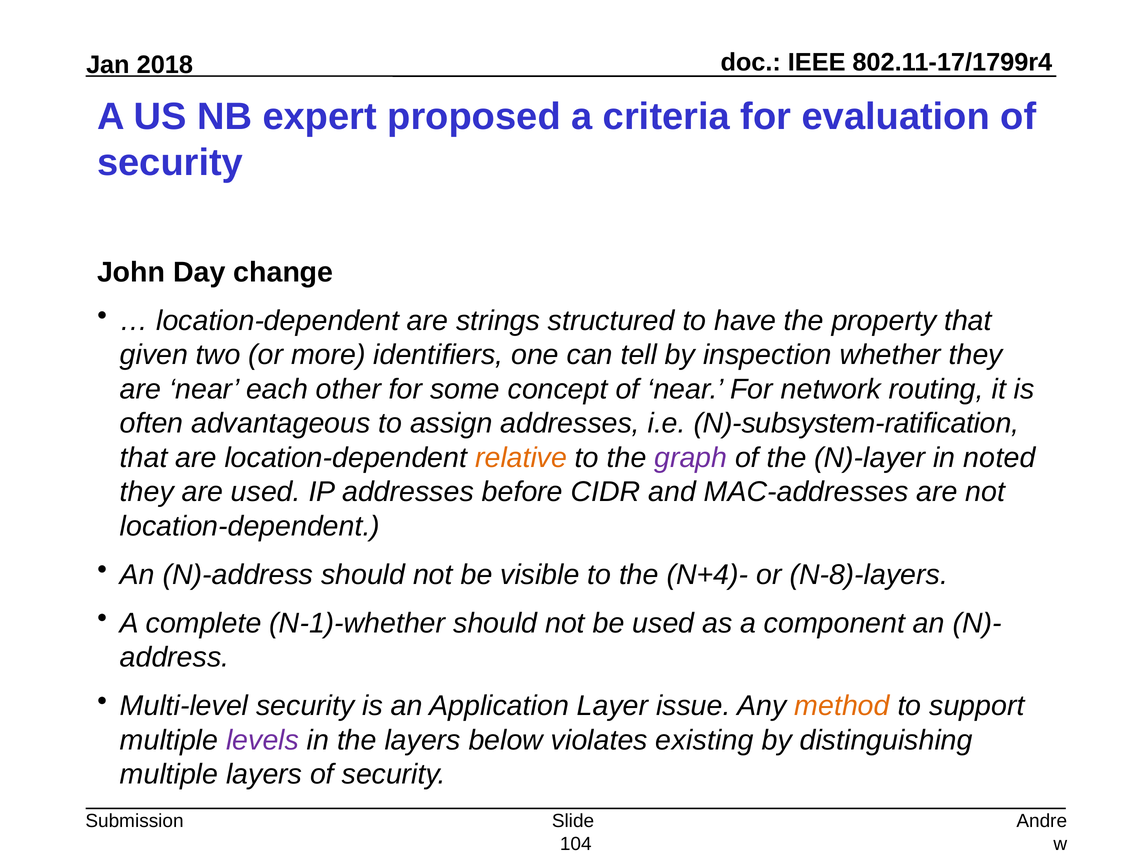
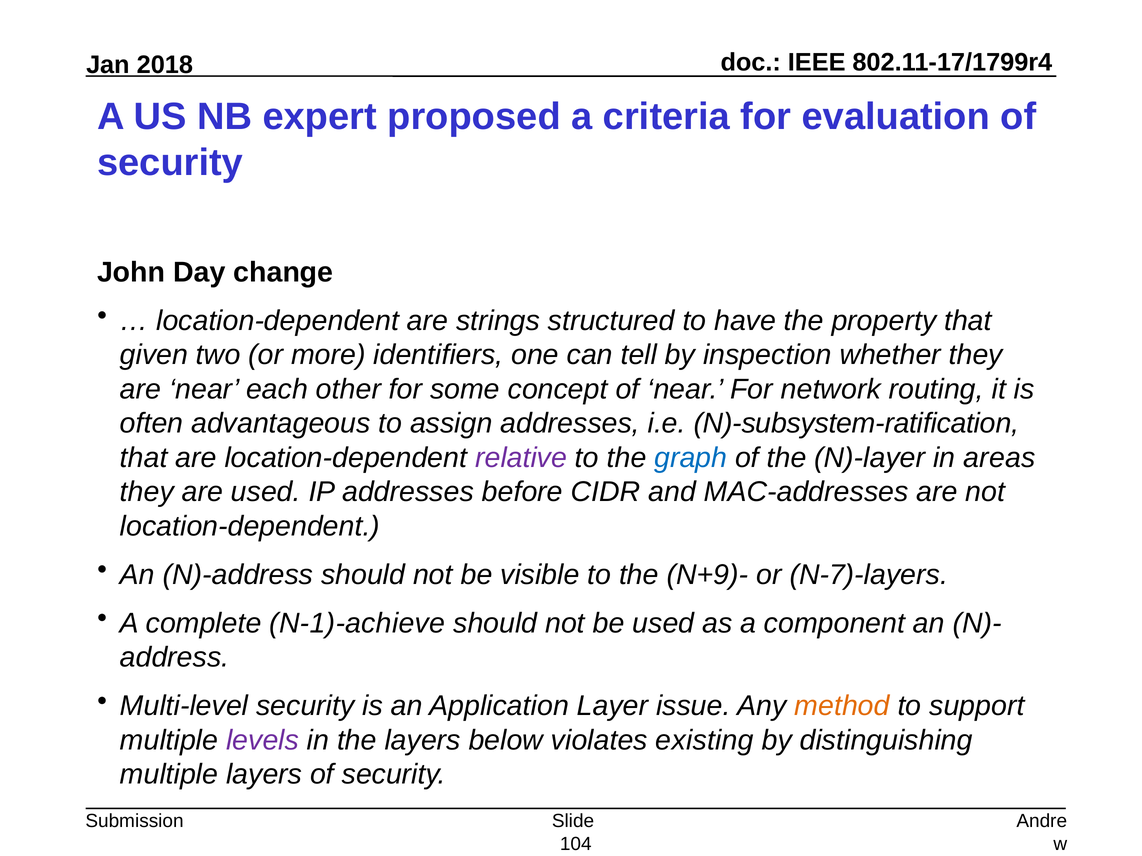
relative colour: orange -> purple
graph colour: purple -> blue
noted: noted -> areas
N+4)-: N+4)- -> N+9)-
N-8)-layers: N-8)-layers -> N-7)-layers
N-1)-whether: N-1)-whether -> N-1)-achieve
